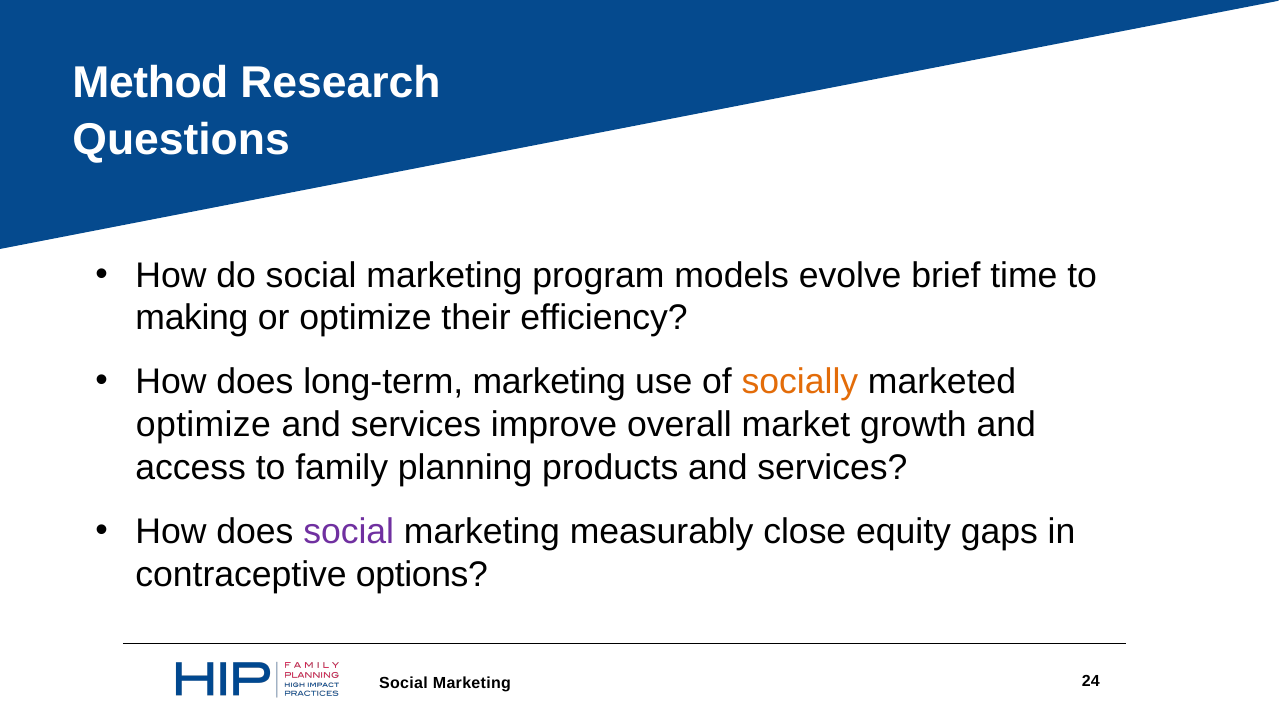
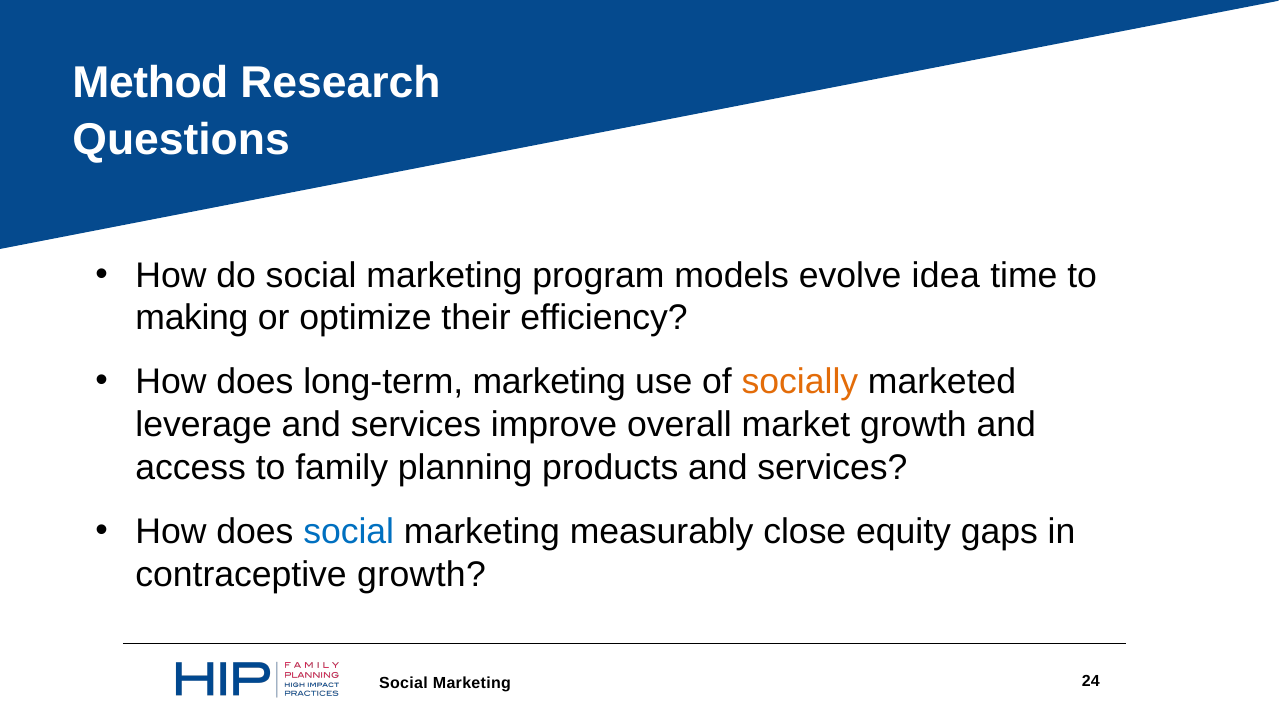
brief: brief -> idea
optimize at (203, 425): optimize -> leverage
social at (349, 531) colour: purple -> blue
contraceptive options: options -> growth
